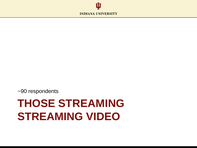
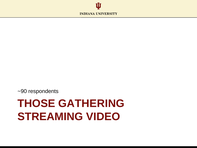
THOSE STREAMING: STREAMING -> GATHERING
